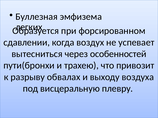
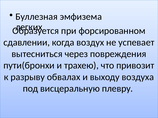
особенностей: особенностей -> повреждения
